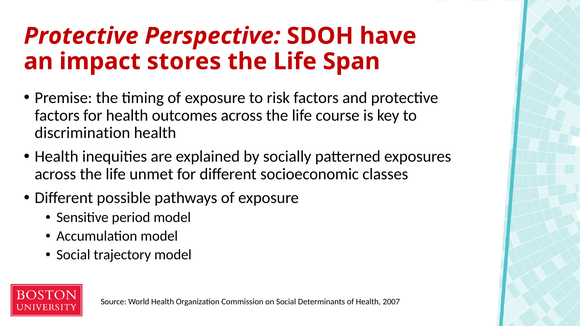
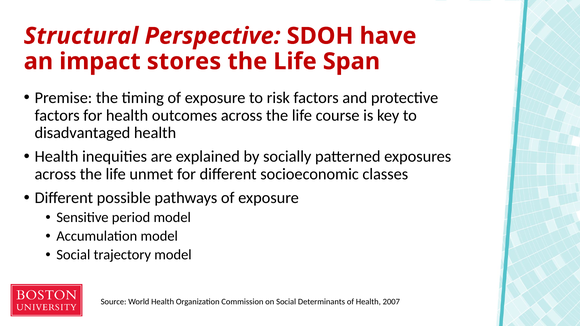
Protective at (81, 36): Protective -> Structural
discrimination: discrimination -> disadvantaged
